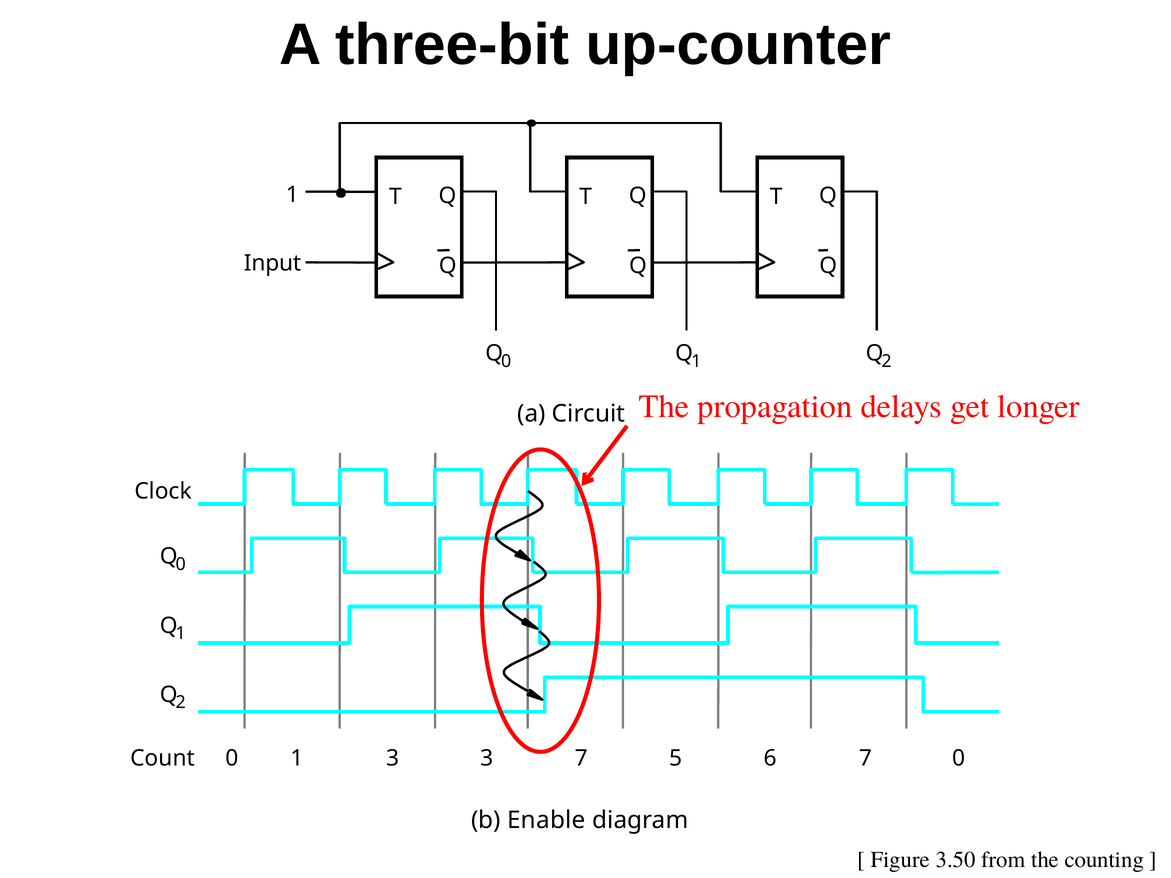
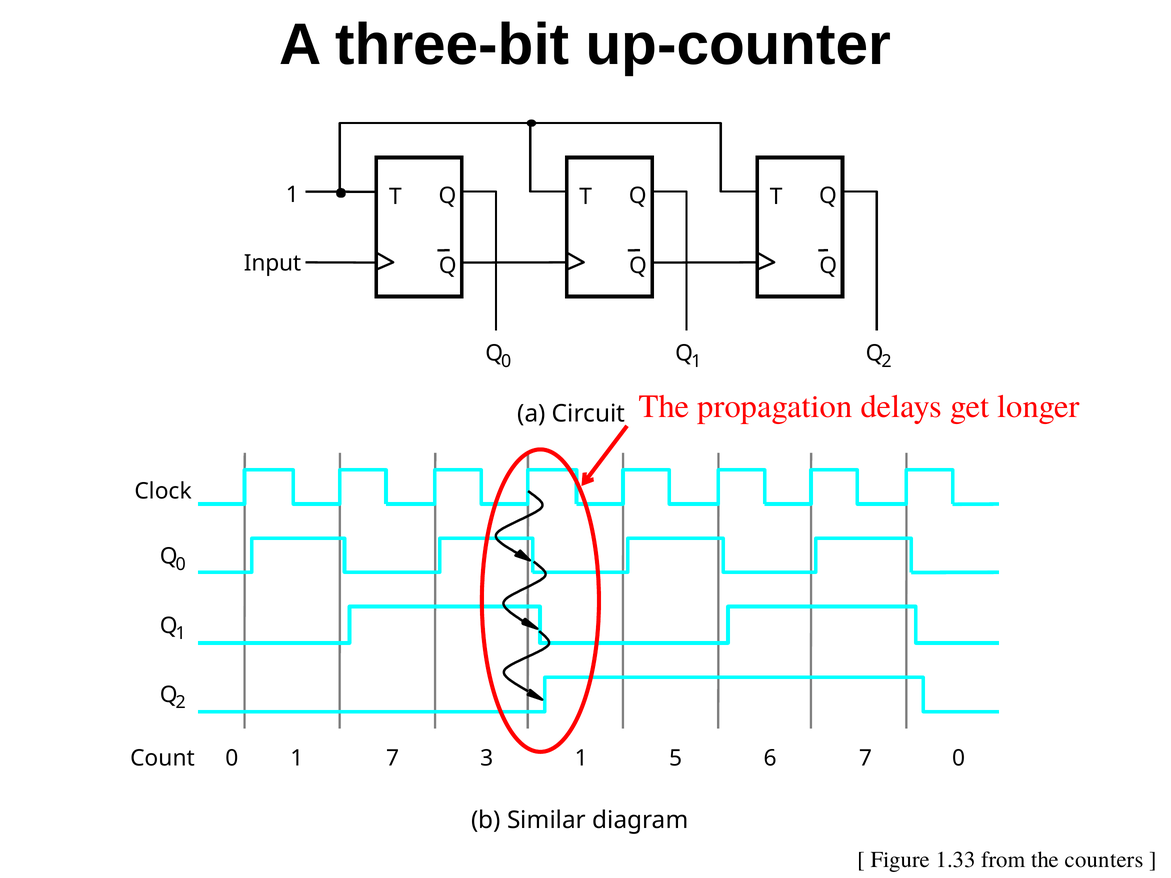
1 3: 3 -> 7
3 7: 7 -> 1
Enable: Enable -> Similar
3.50: 3.50 -> 1.33
counting: counting -> counters
